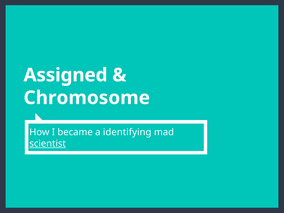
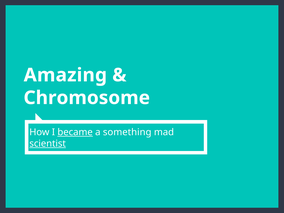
Assigned: Assigned -> Amazing
became underline: none -> present
identifying: identifying -> something
